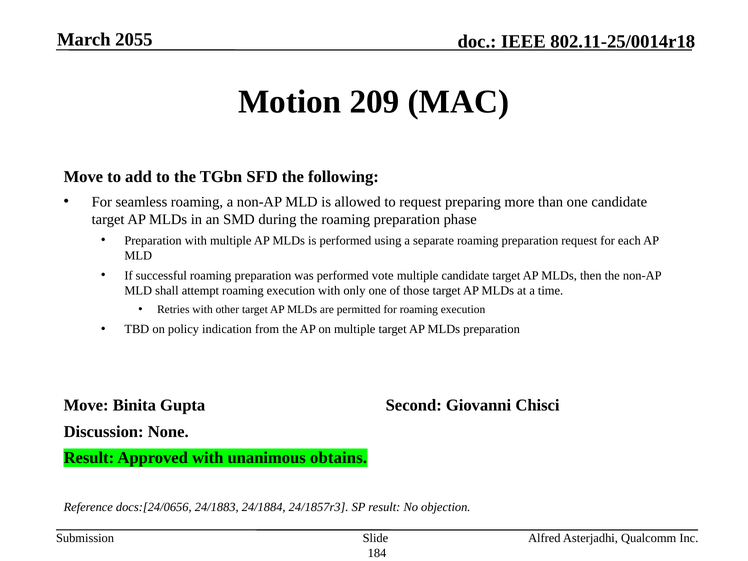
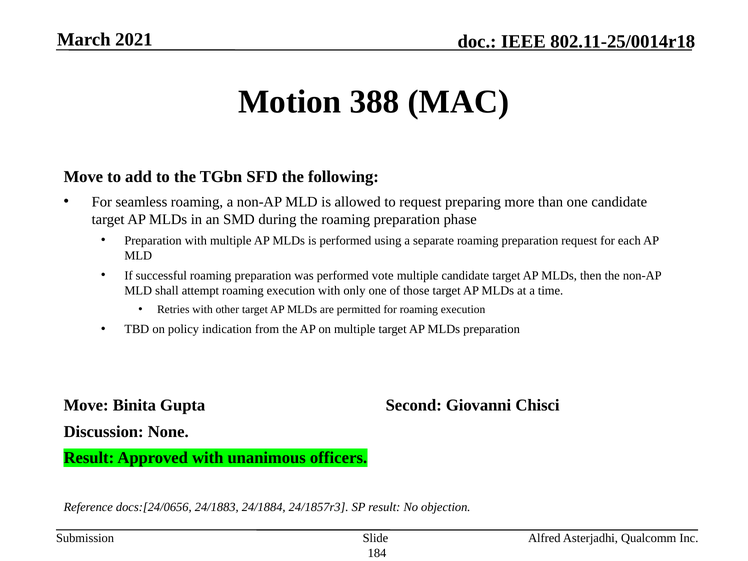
2055: 2055 -> 2021
209: 209 -> 388
obtains: obtains -> officers
